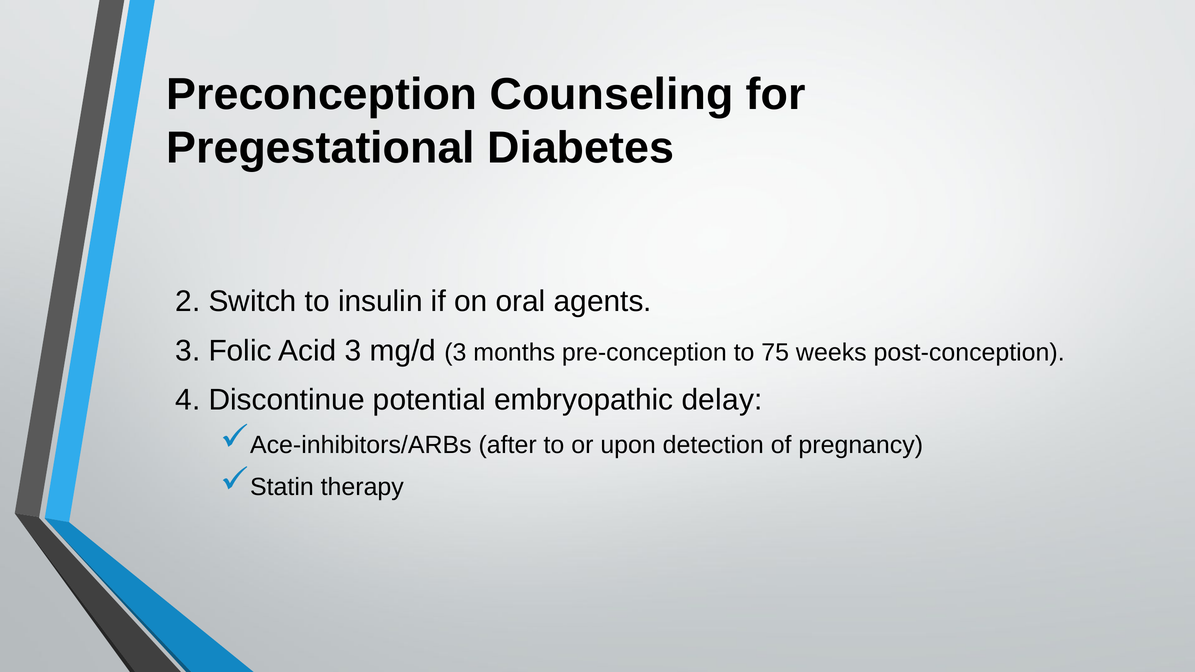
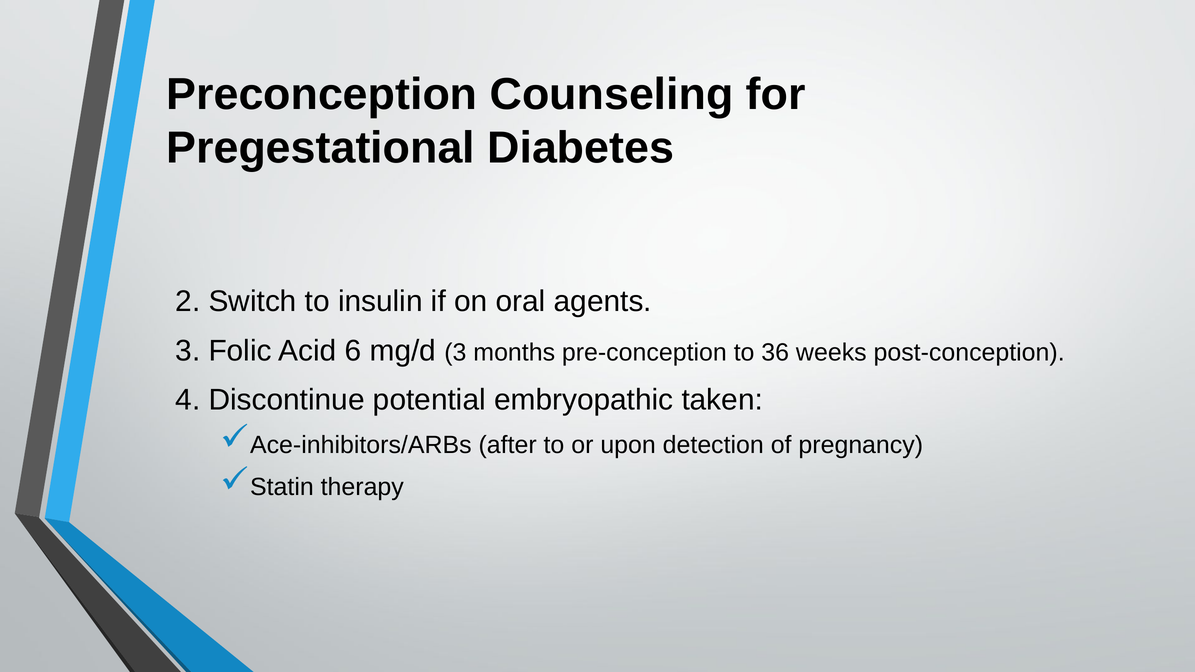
Acid 3: 3 -> 6
75: 75 -> 36
delay: delay -> taken
